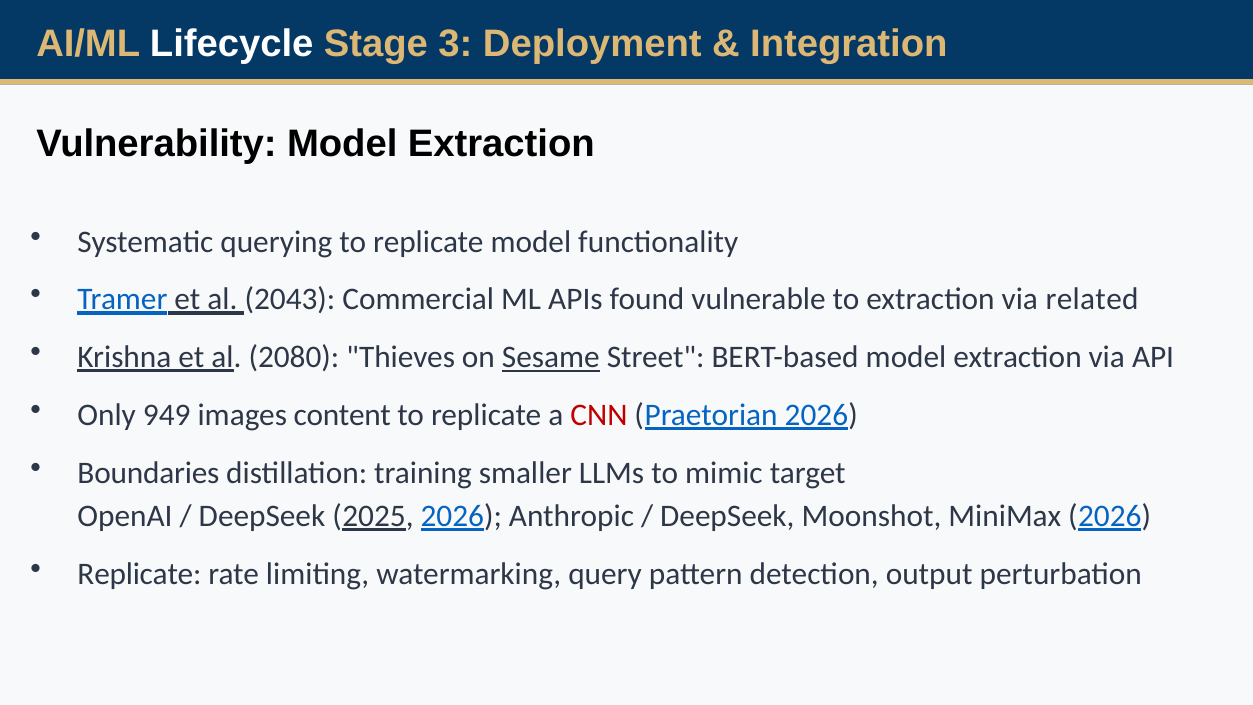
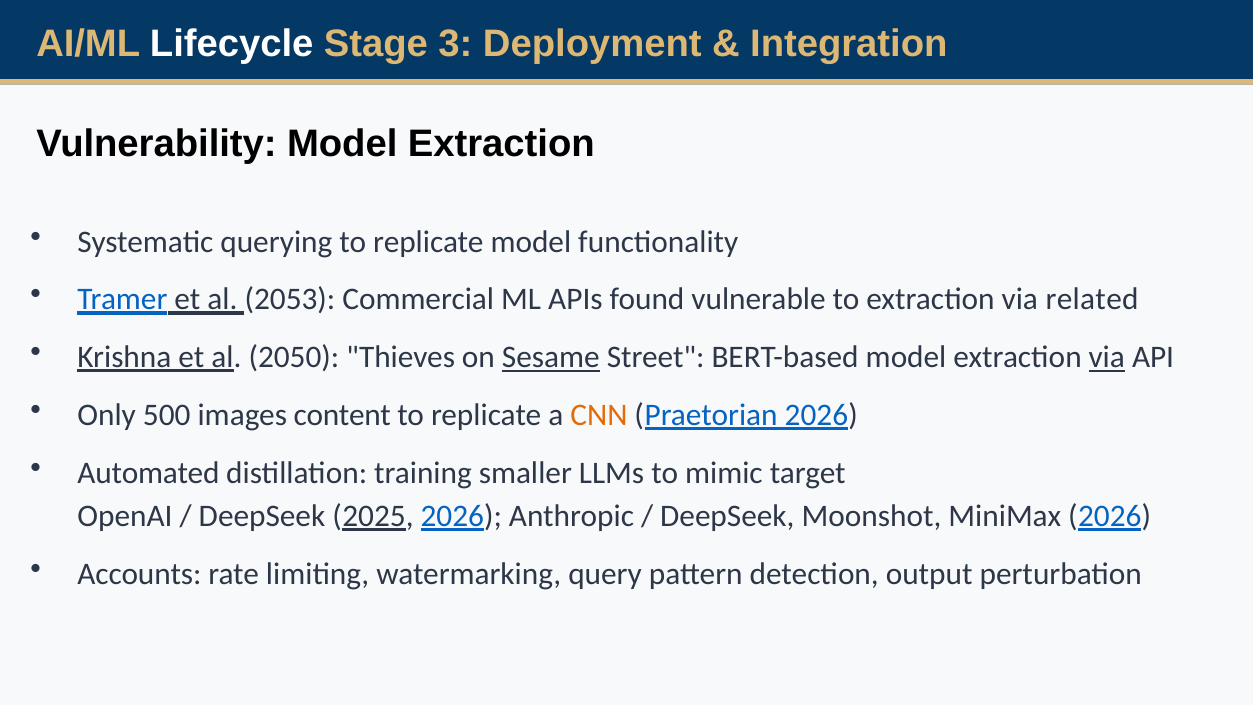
2043: 2043 -> 2053
2080: 2080 -> 2050
via at (1107, 357) underline: none -> present
949: 949 -> 500
CNN colour: red -> orange
Boundaries: Boundaries -> Automated
Replicate at (139, 574): Replicate -> Accounts
